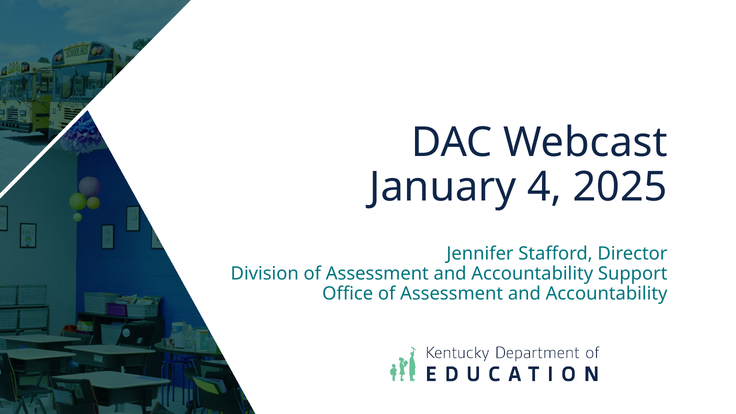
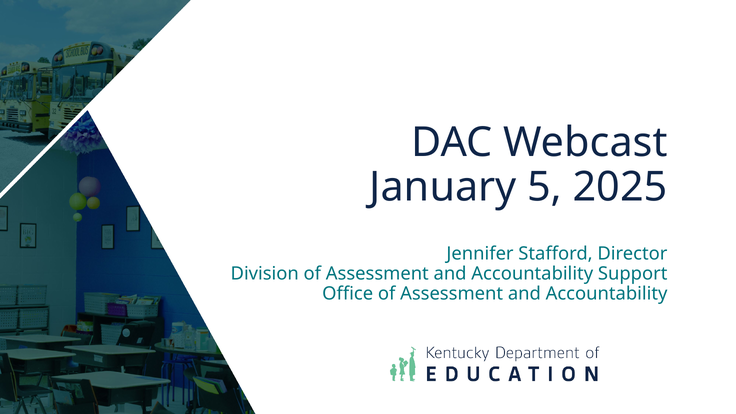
4: 4 -> 5
